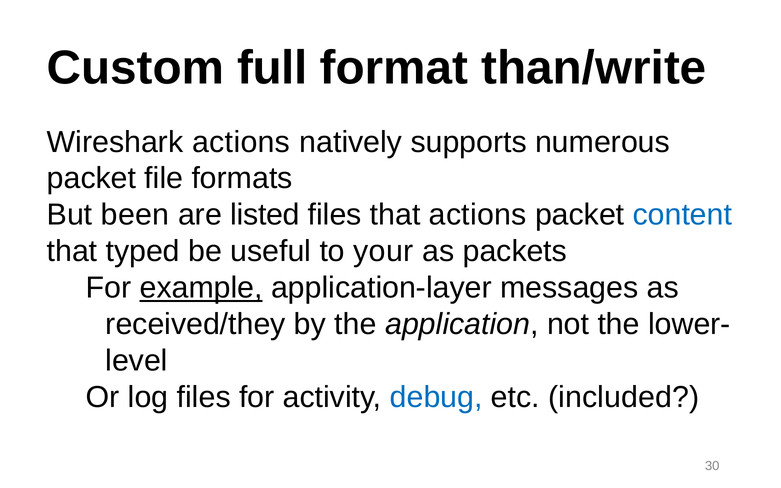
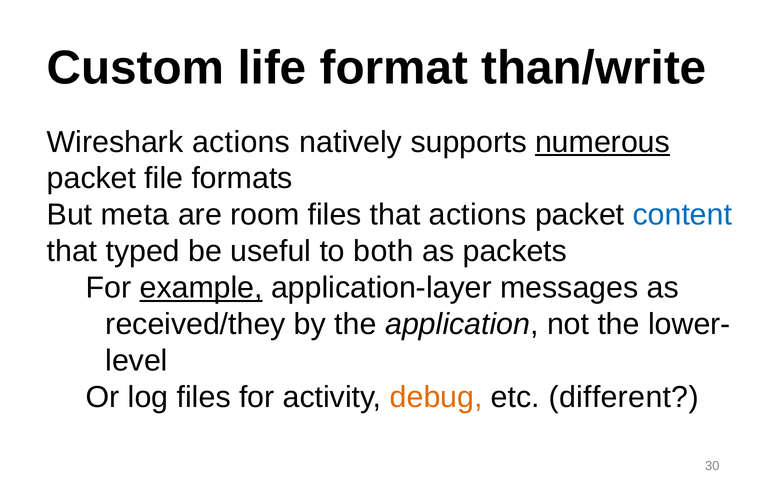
full: full -> life
numerous underline: none -> present
been: been -> meta
listed: listed -> room
your: your -> both
debug colour: blue -> orange
included: included -> different
